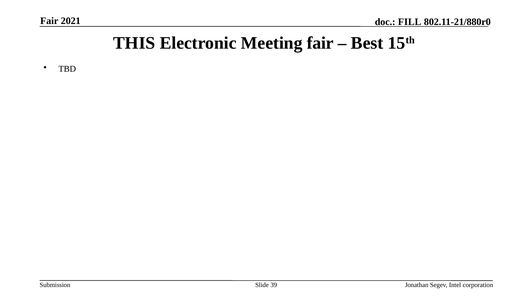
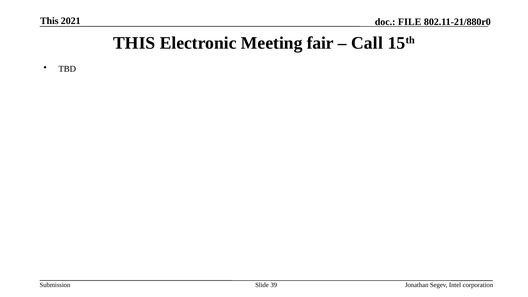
Fair at (49, 21): Fair -> This
FILL: FILL -> FILE
Best: Best -> Call
